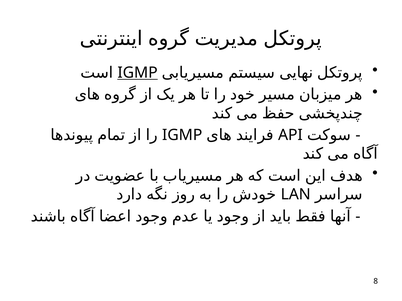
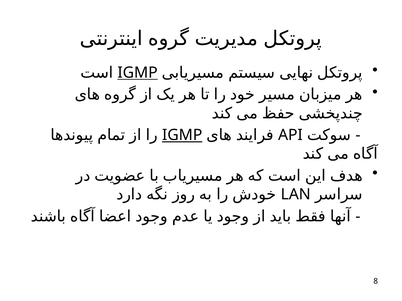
IGMP at (182, 135) underline: none -> present
